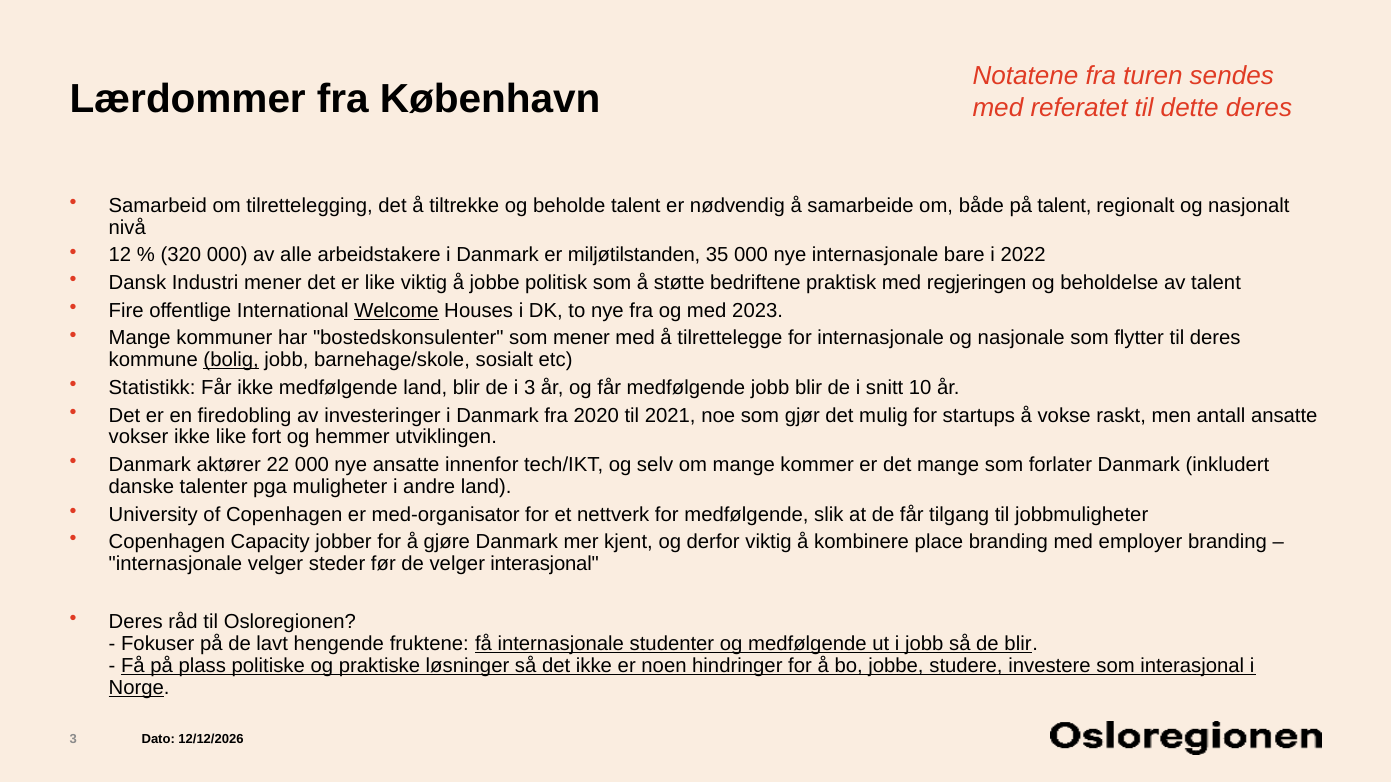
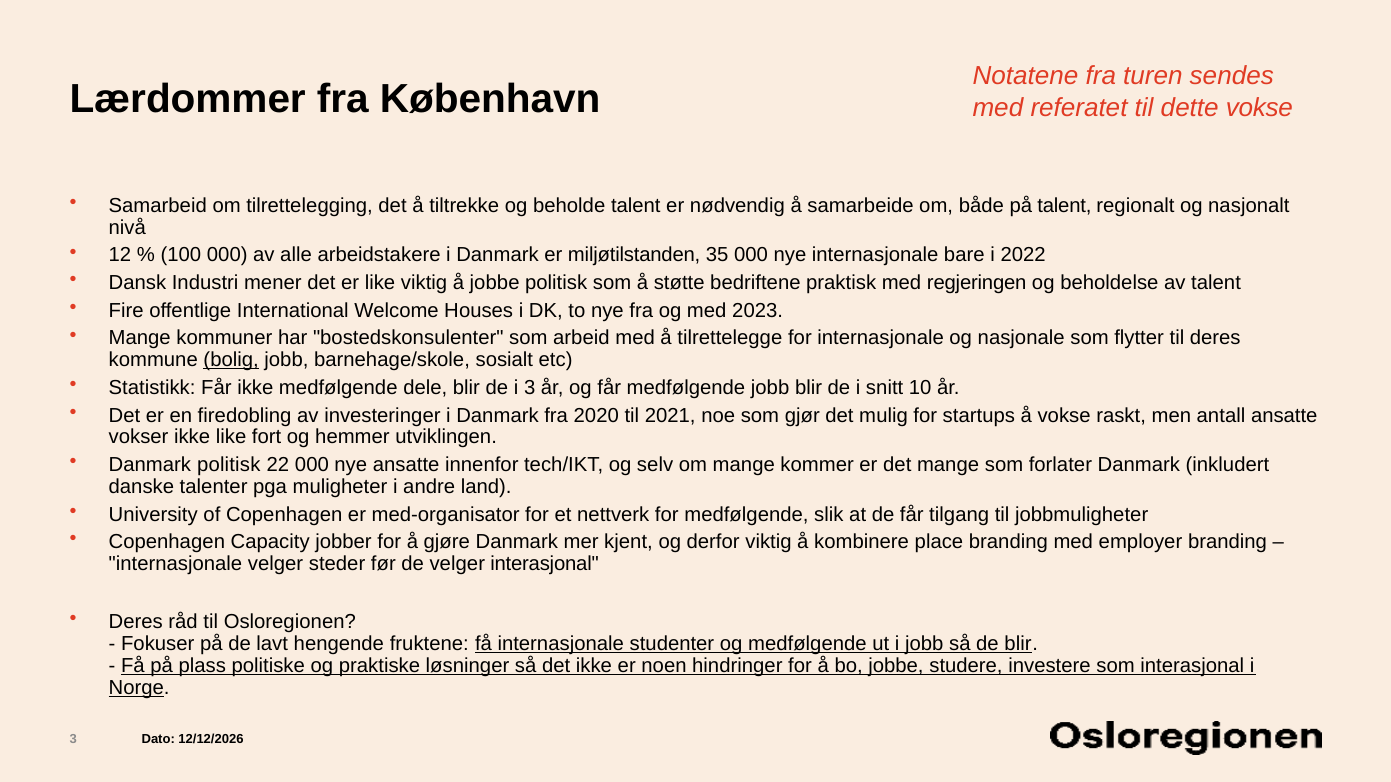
dette deres: deres -> vokse
320: 320 -> 100
Welcome underline: present -> none
som mener: mener -> arbeid
medfølgende land: land -> dele
Danmark aktører: aktører -> politisk
